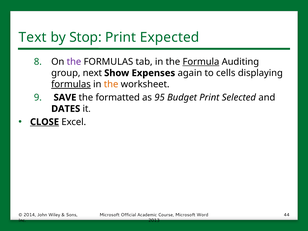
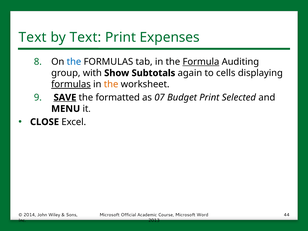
by Stop: Stop -> Text
Expected: Expected -> Expenses
the at (74, 62) colour: purple -> blue
next: next -> with
Expenses: Expenses -> Subtotals
SAVE underline: none -> present
95: 95 -> 07
DATES: DATES -> MENU
CLOSE underline: present -> none
